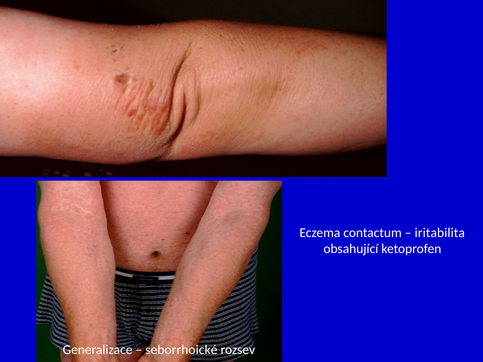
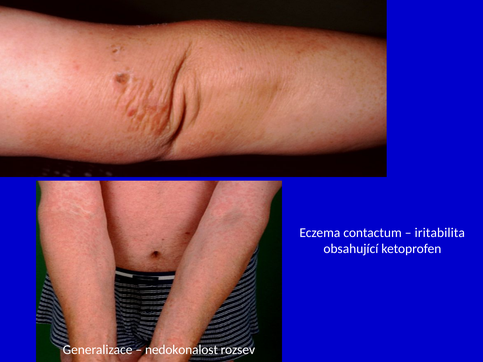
seborrhoické: seborrhoické -> nedokonalost
